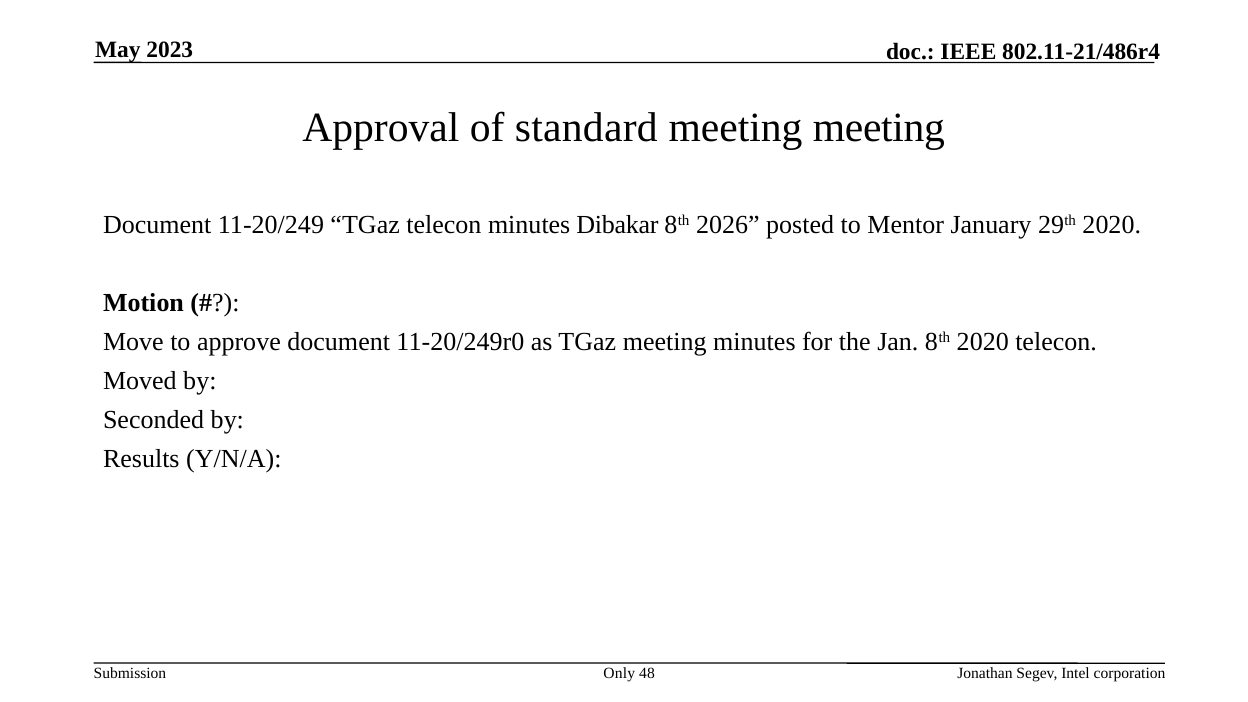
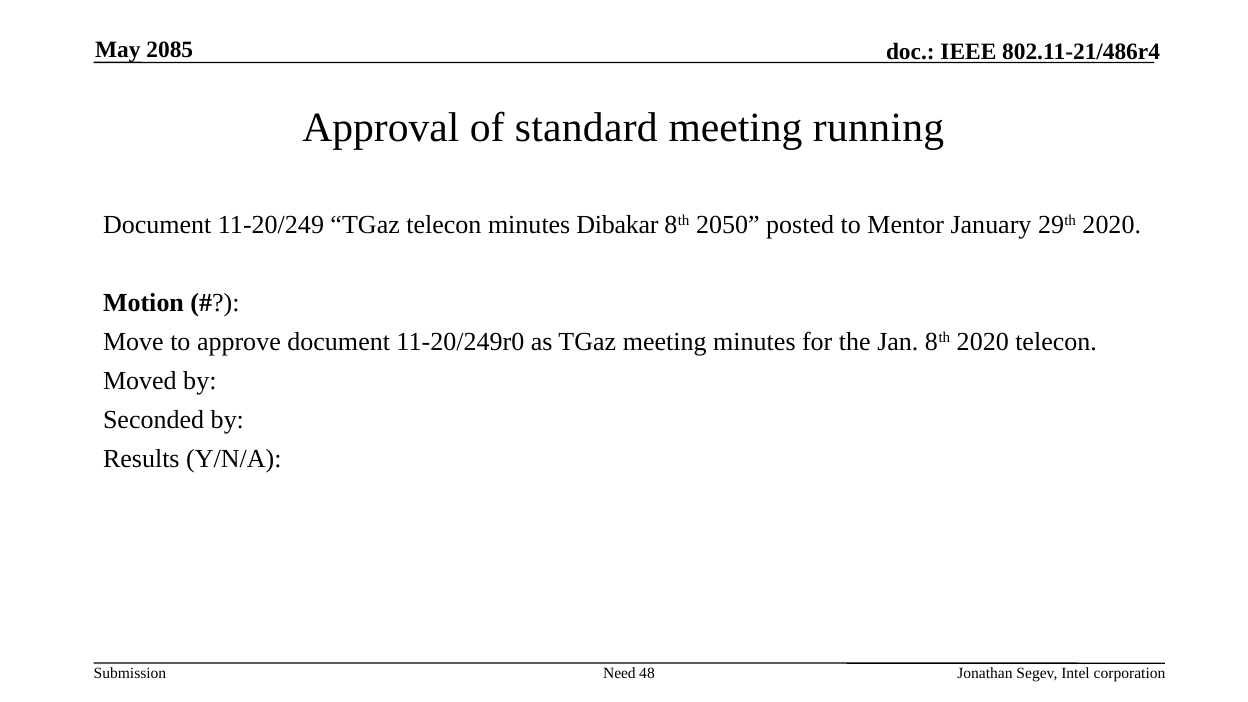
2023: 2023 -> 2085
meeting meeting: meeting -> running
2026: 2026 -> 2050
Only: Only -> Need
